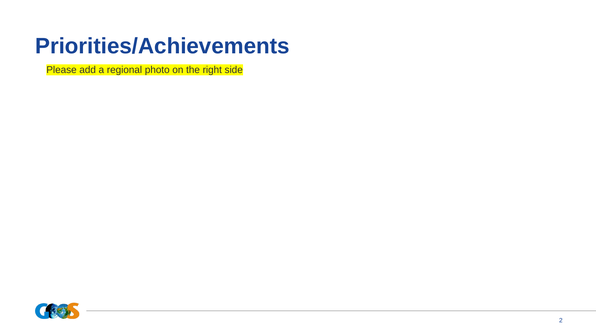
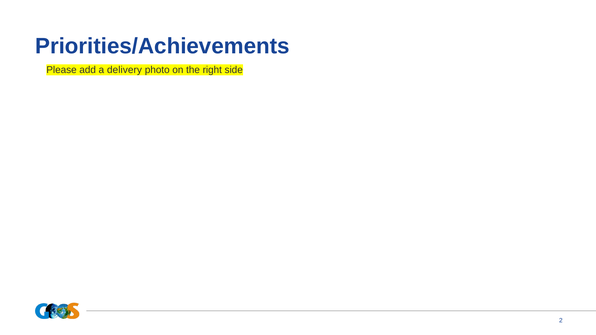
regional: regional -> delivery
